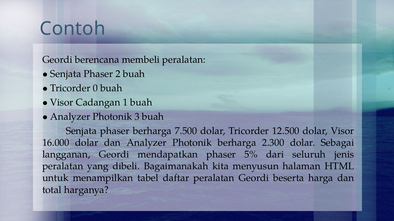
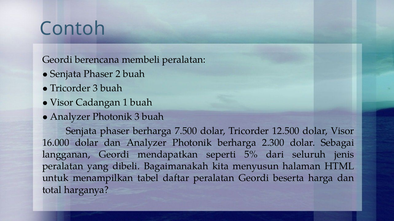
Tricorder 0: 0 -> 3
mendapatkan phaser: phaser -> seperti
